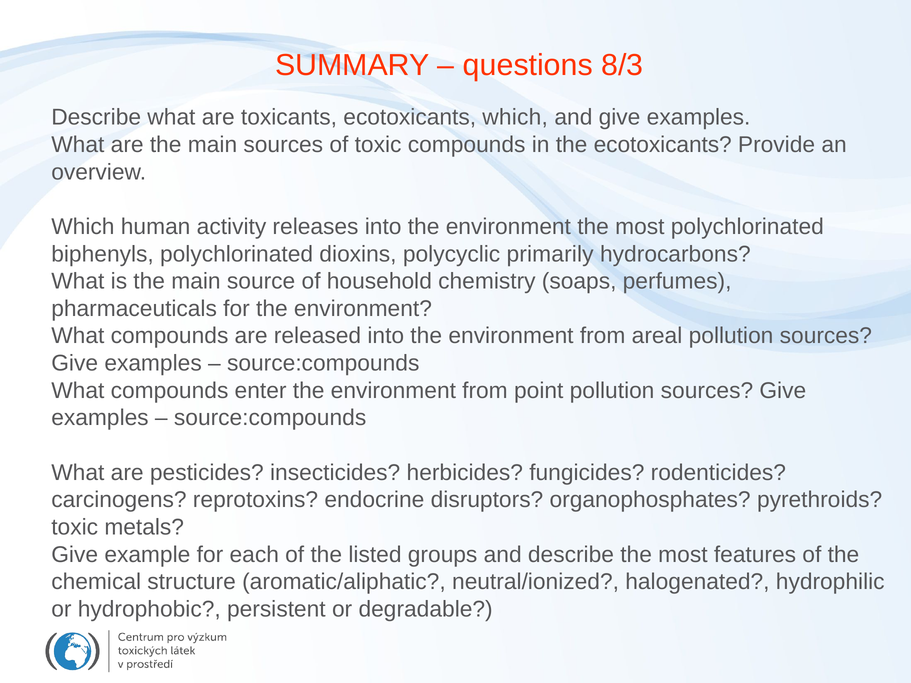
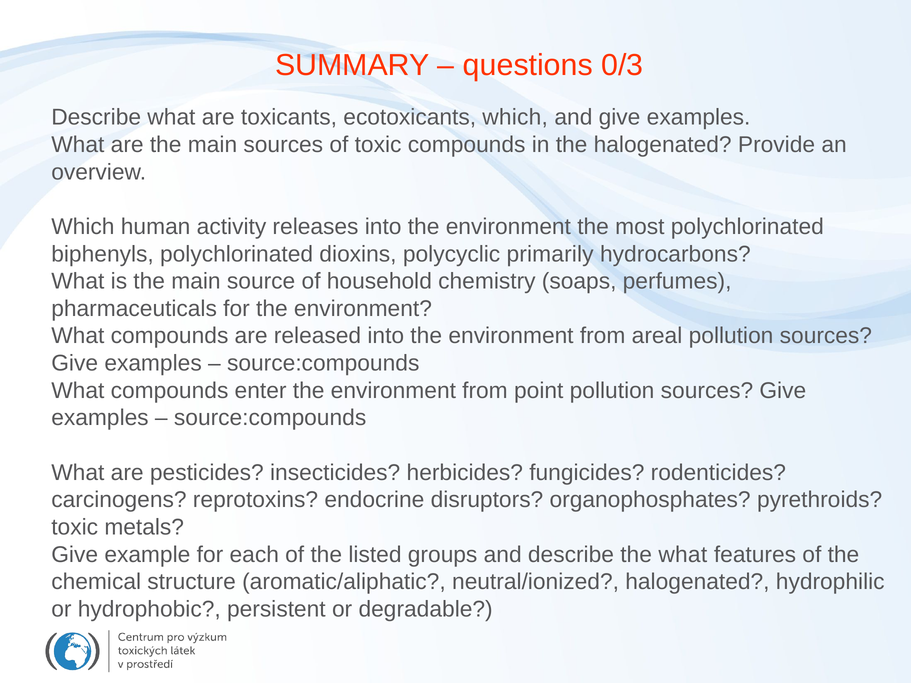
8/3: 8/3 -> 0/3
the ecotoxicants: ecotoxicants -> halogenated
describe the most: most -> what
